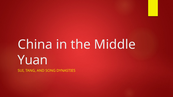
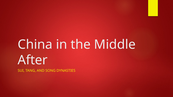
Yuan: Yuan -> After
